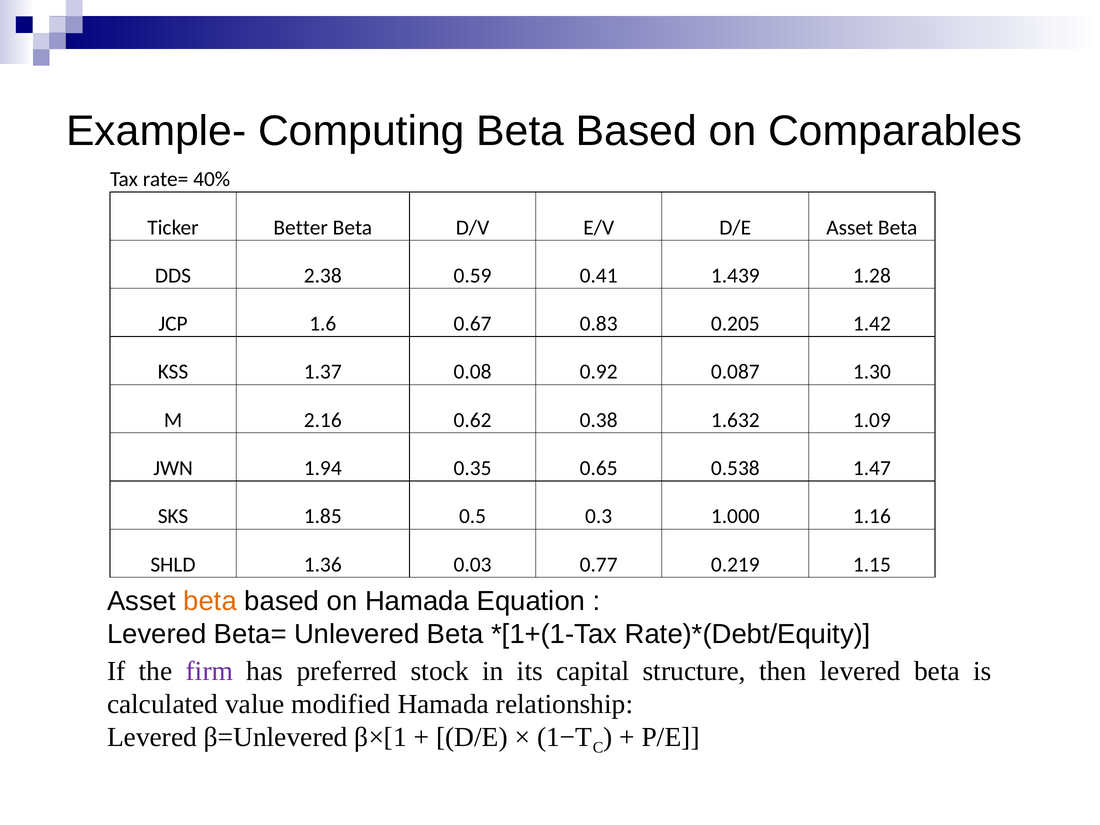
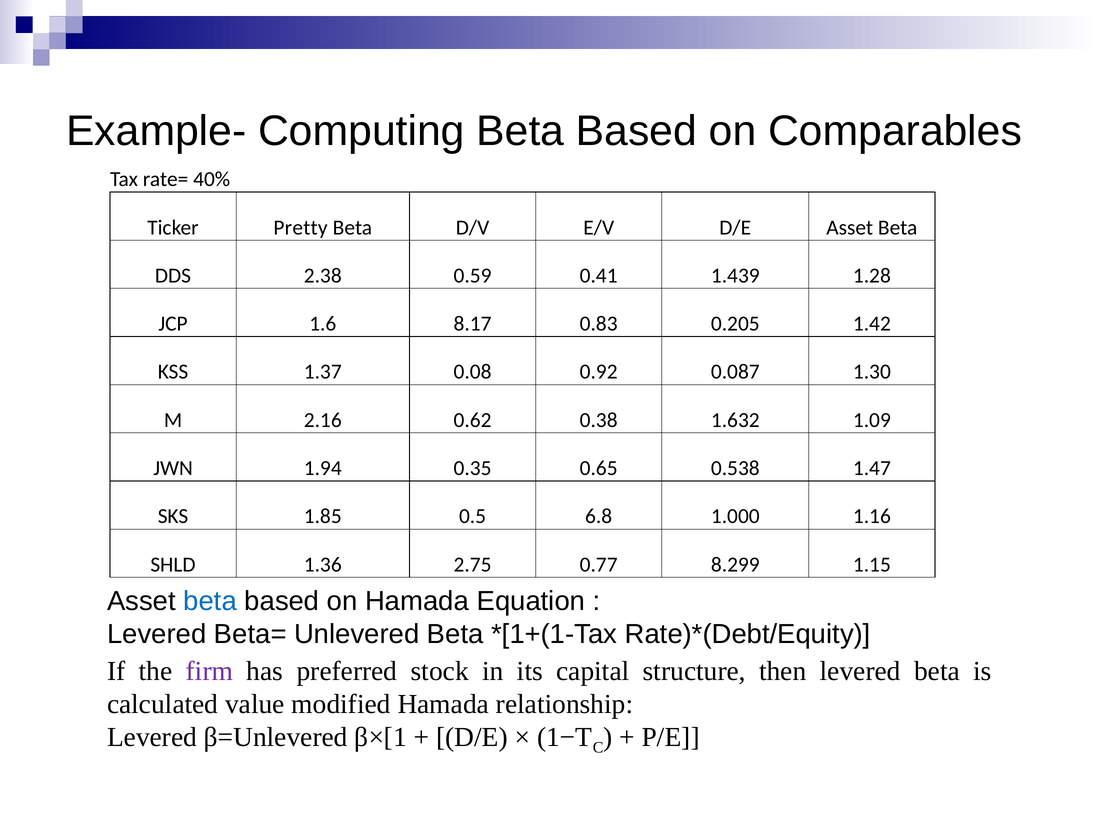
Better: Better -> Pretty
0.67: 0.67 -> 8.17
0.3: 0.3 -> 6.8
0.03: 0.03 -> 2.75
0.219: 0.219 -> 8.299
beta at (210, 601) colour: orange -> blue
